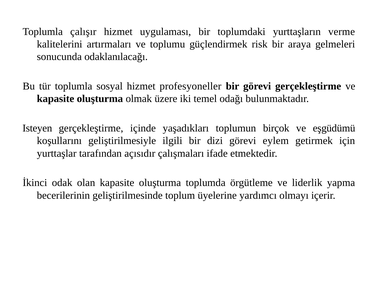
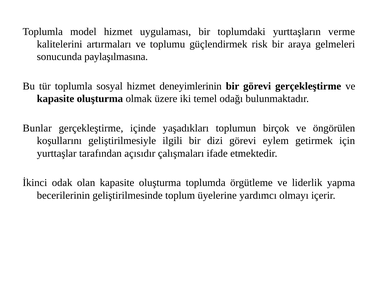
çalışır: çalışır -> model
odaklanılacağı: odaklanılacağı -> paylaşılmasına
profesyoneller: profesyoneller -> deneyimlerinin
Isteyen: Isteyen -> Bunlar
eşgüdümü: eşgüdümü -> öngörülen
